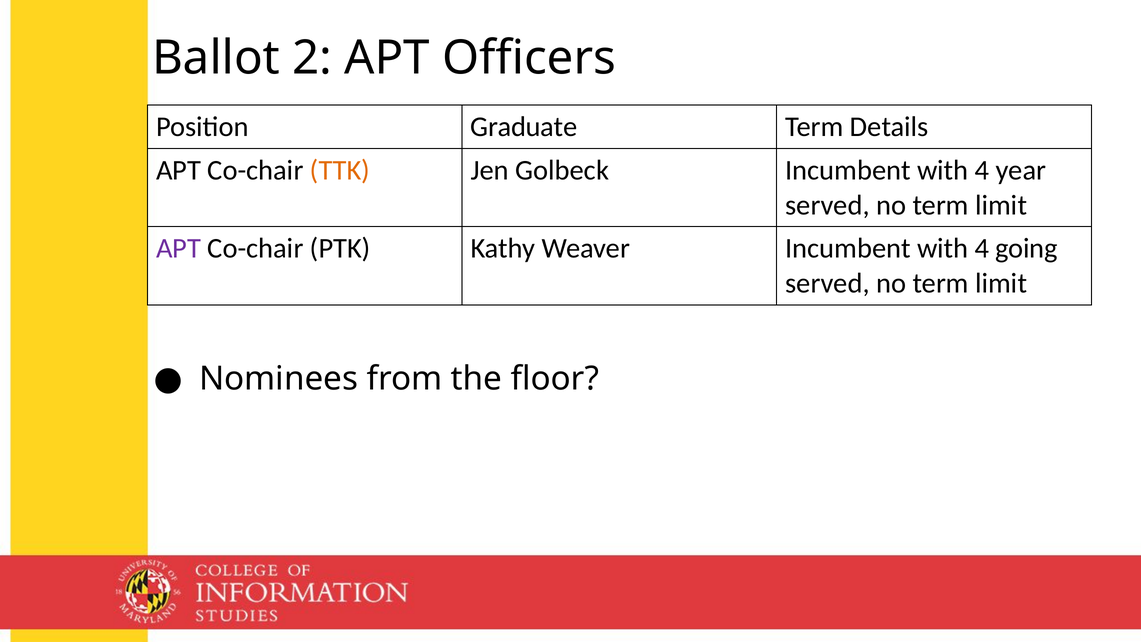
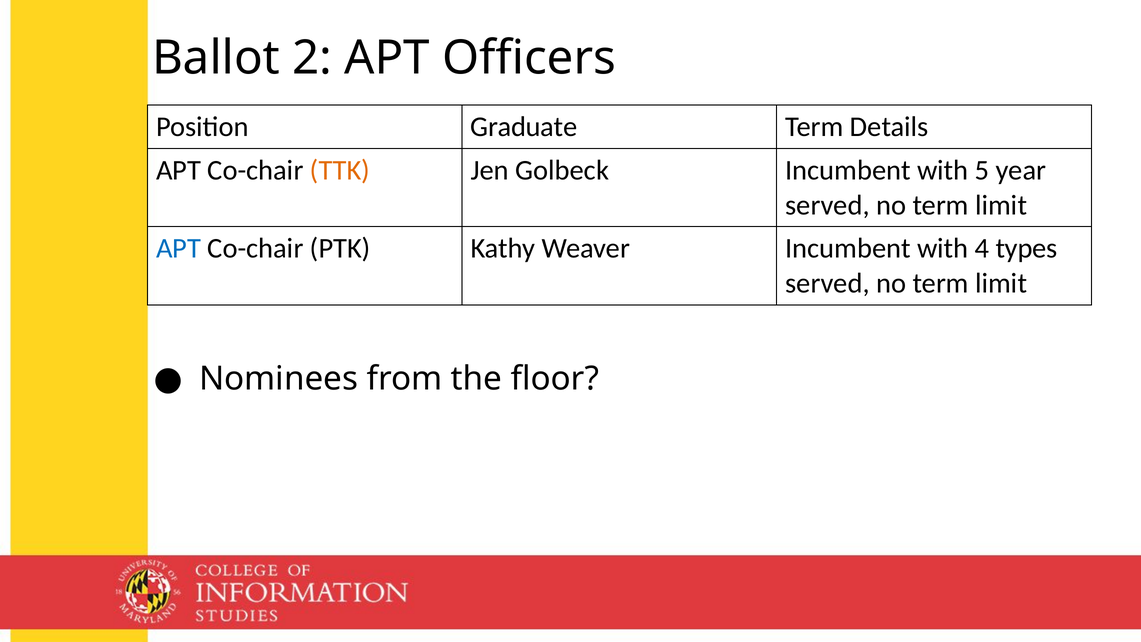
Golbeck Incumbent with 4: 4 -> 5
APT at (179, 248) colour: purple -> blue
going: going -> types
